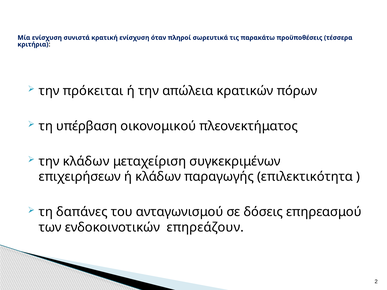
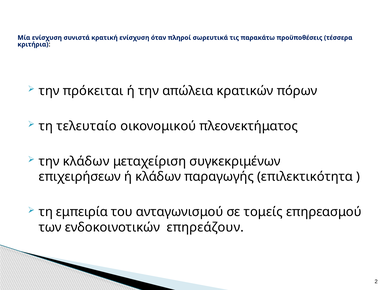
υπέρβαση: υπέρβαση -> τελευταίο
δαπάνες: δαπάνες -> εμπειρία
δόσεις: δόσεις -> τομείς
